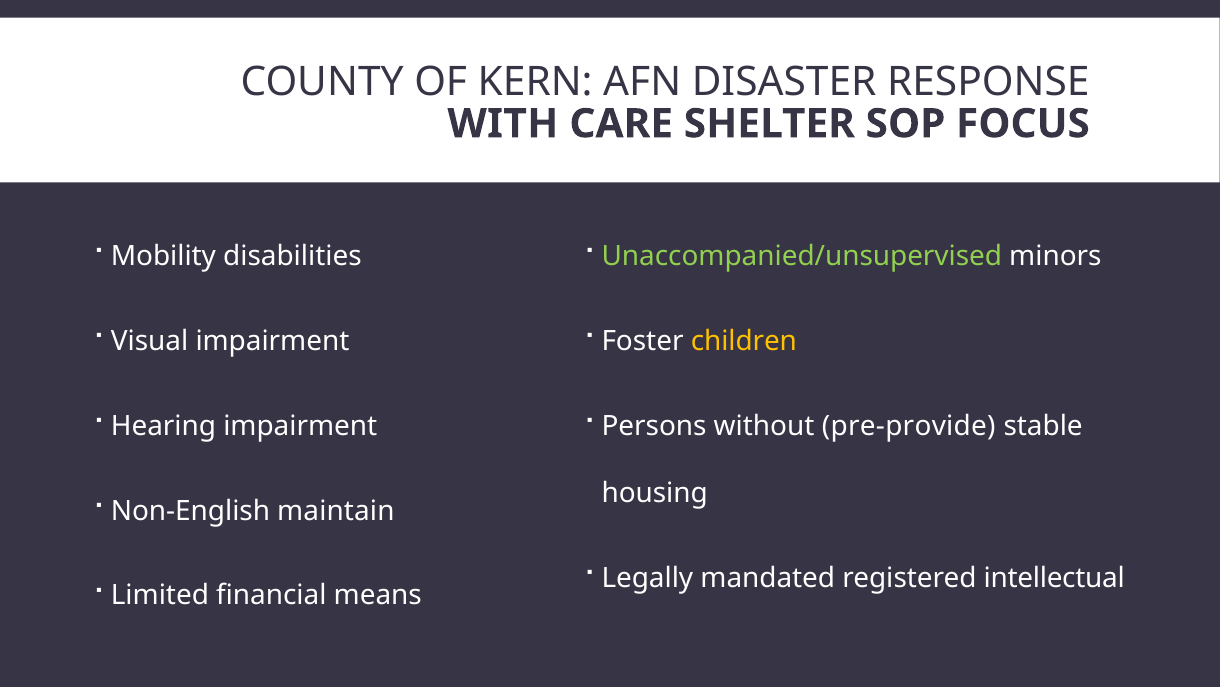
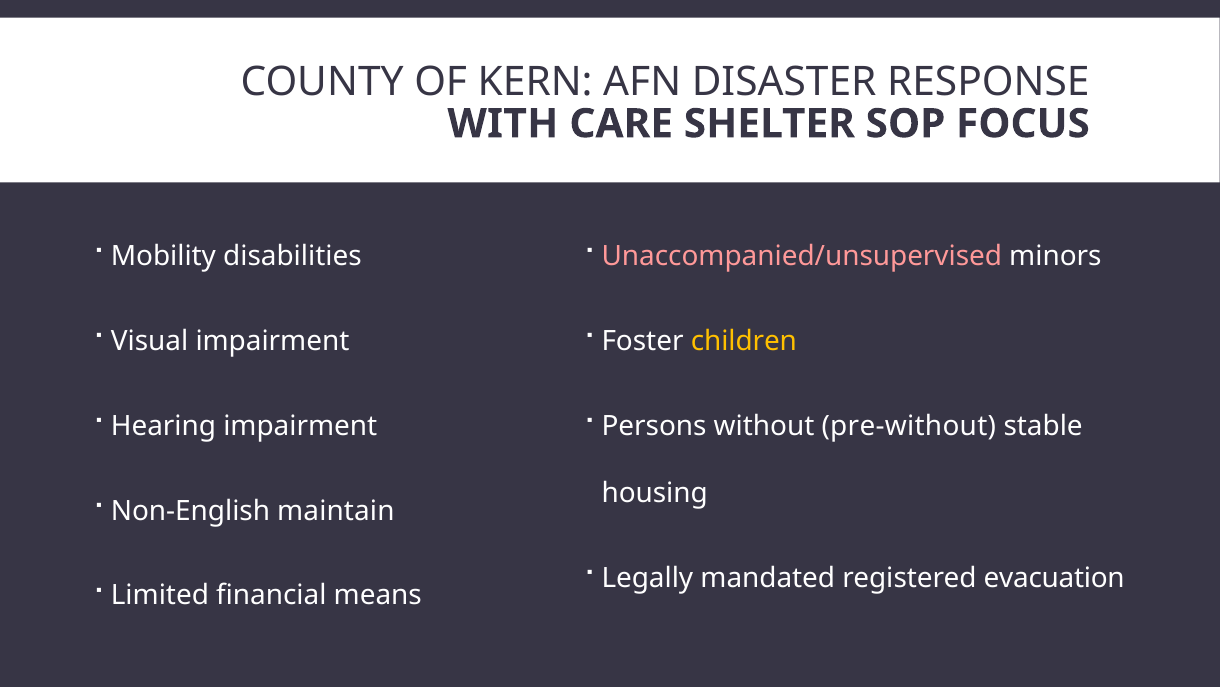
Unaccompanied/unsupervised colour: light green -> pink
pre-provide: pre-provide -> pre-without
intellectual: intellectual -> evacuation
